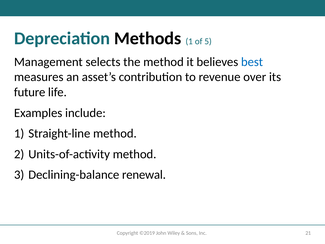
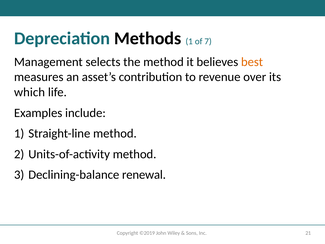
5: 5 -> 7
best colour: blue -> orange
future: future -> which
